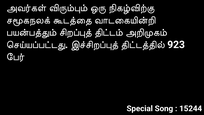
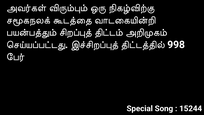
923: 923 -> 998
